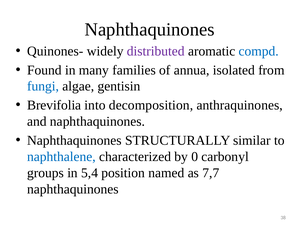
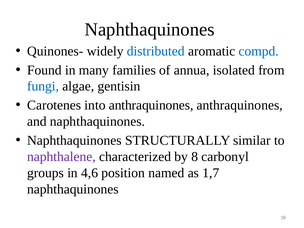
distributed colour: purple -> blue
Brevifolia: Brevifolia -> Carotenes
into decomposition: decomposition -> anthraquinones
naphthalene colour: blue -> purple
0: 0 -> 8
5,4: 5,4 -> 4,6
7,7: 7,7 -> 1,7
